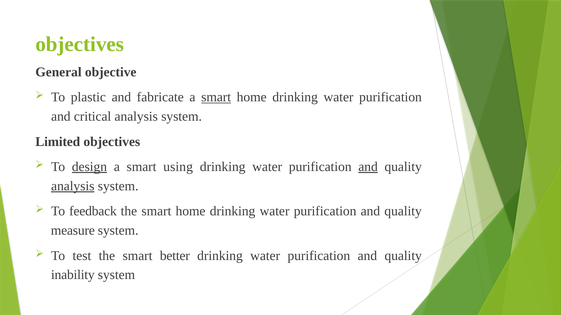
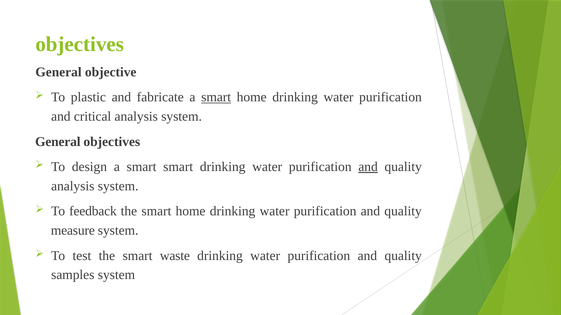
Limited at (58, 142): Limited -> General
design underline: present -> none
smart using: using -> smart
analysis at (73, 186) underline: present -> none
better: better -> waste
inability: inability -> samples
